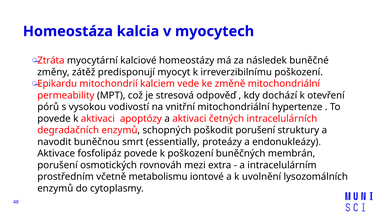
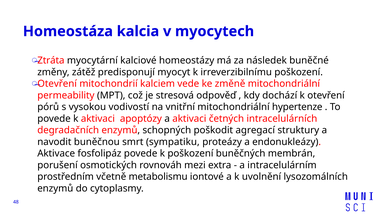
Epikardu at (57, 84): Epikardu -> Otevření
poškodit porušení: porušení -> agregací
essentially: essentially -> sympatiku
